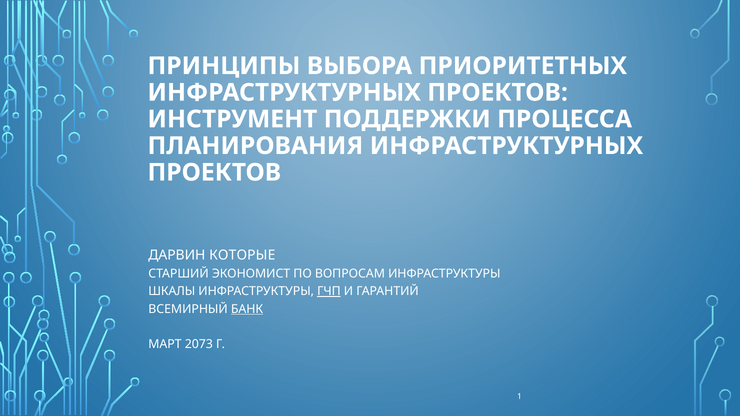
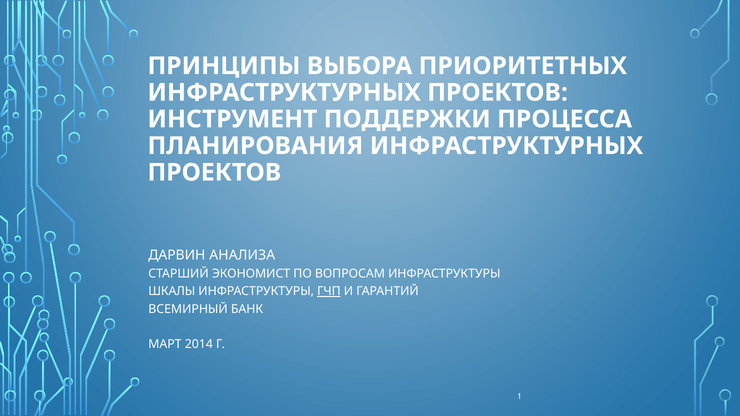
КОТОРЫЕ: КОТОРЫЕ -> АНАЛИЗА
БАНК underline: present -> none
2073: 2073 -> 2014
